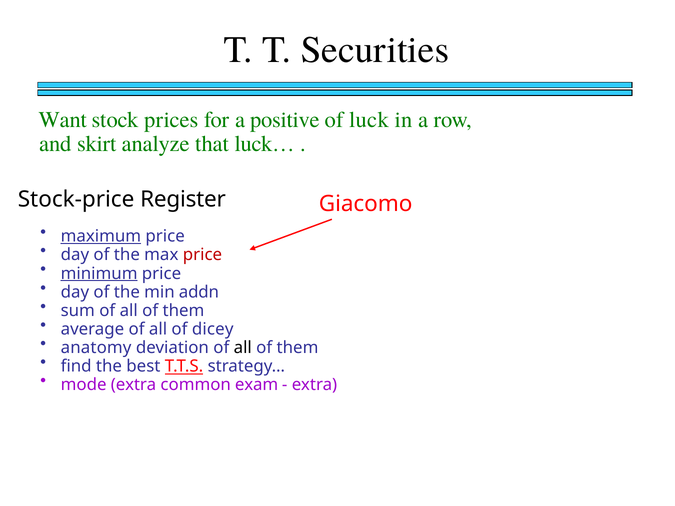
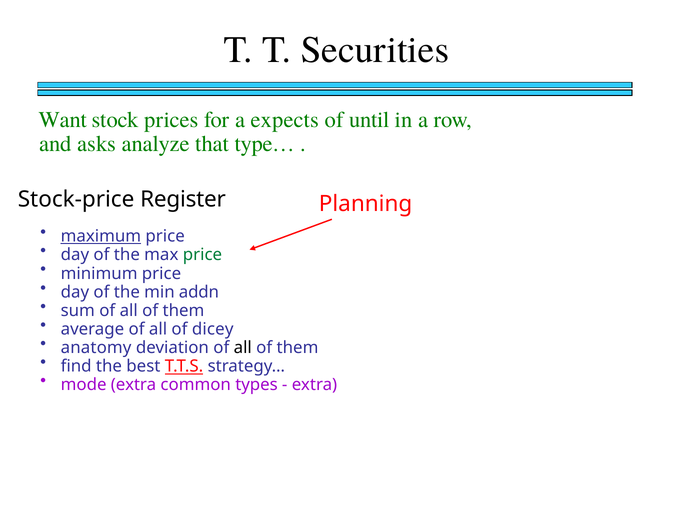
positive: positive -> expects
luck: luck -> until
skirt: skirt -> asks
luck…: luck… -> type…
Giacomo: Giacomo -> Planning
price at (202, 255) colour: red -> green
minimum underline: present -> none
exam: exam -> types
